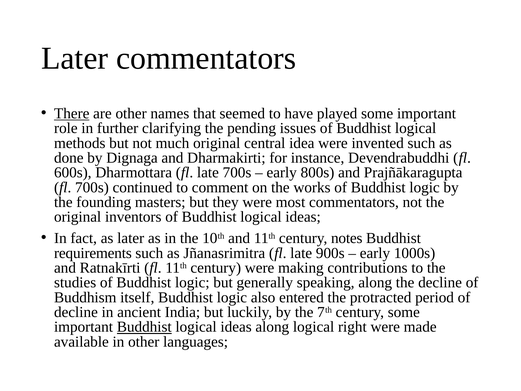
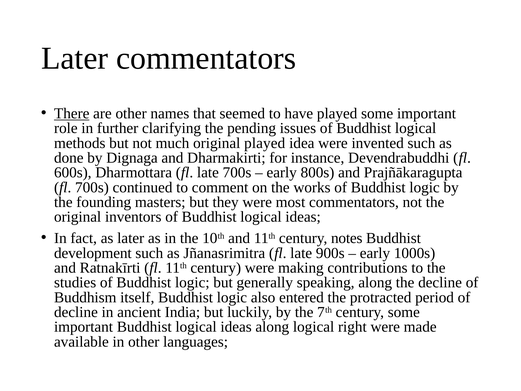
original central: central -> played
requirements: requirements -> development
Buddhist at (144, 327) underline: present -> none
